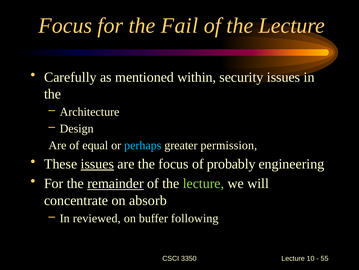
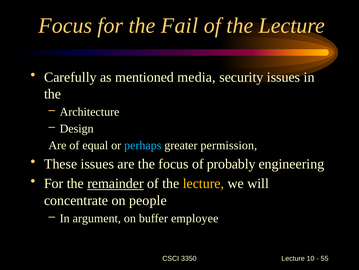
within: within -> media
issues at (97, 164) underline: present -> none
lecture at (203, 183) colour: light green -> yellow
absorb: absorb -> people
reviewed: reviewed -> argument
following: following -> employee
